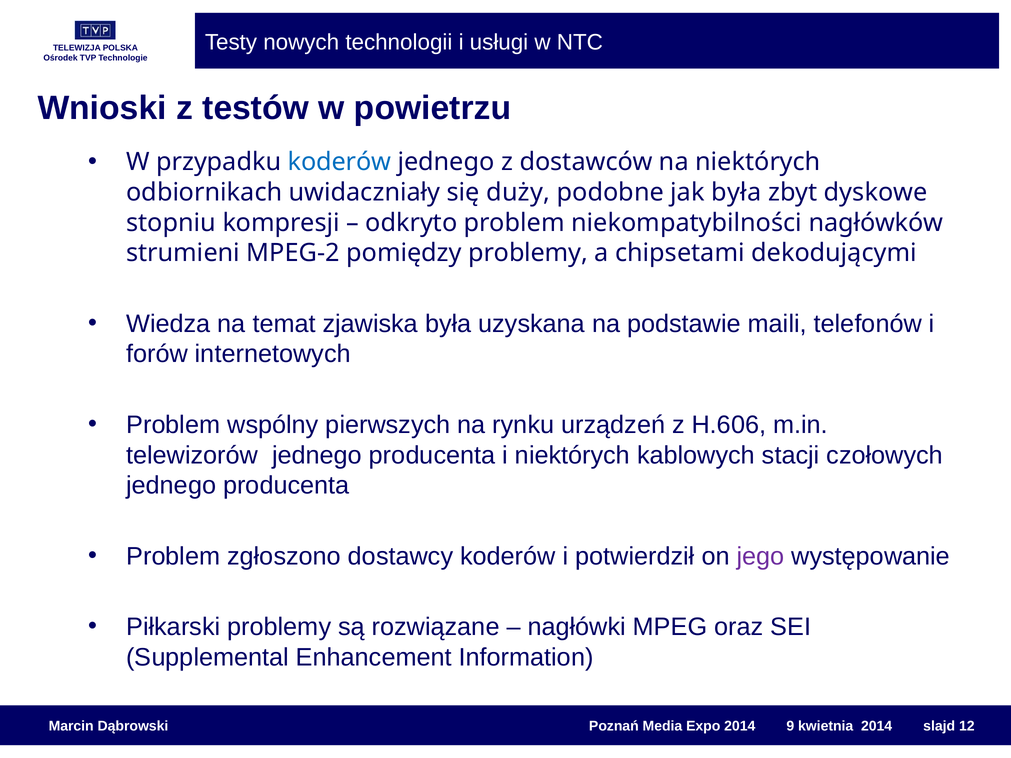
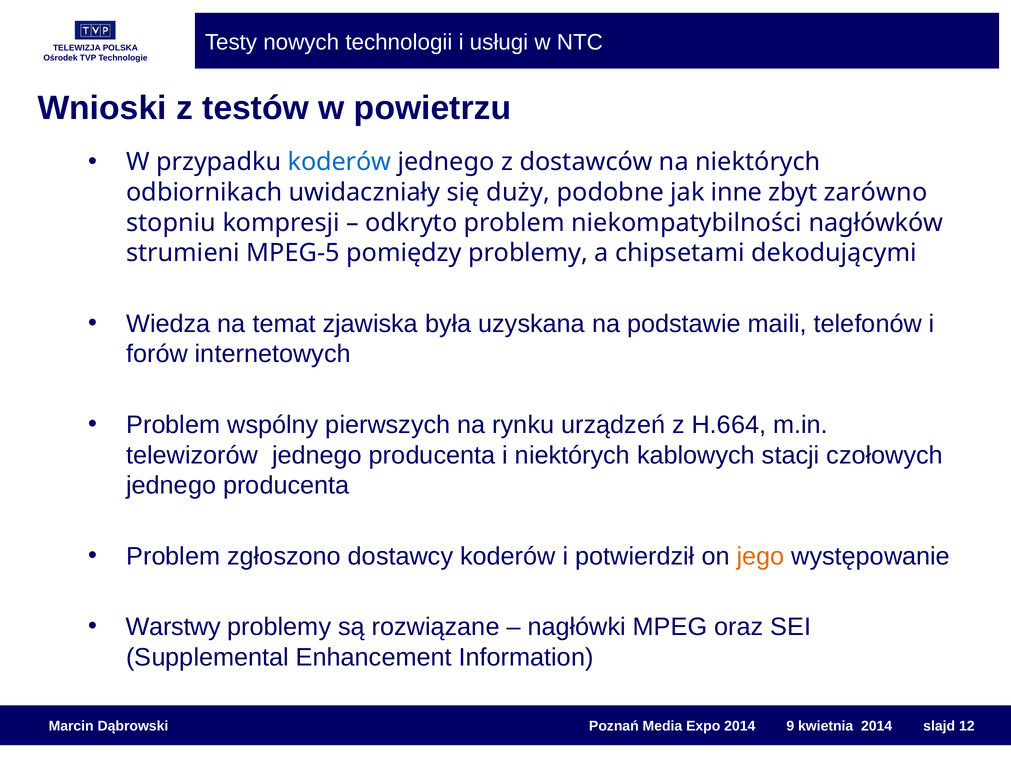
jak była: była -> inne
dyskowe: dyskowe -> zarówno
MPEG-2: MPEG-2 -> MPEG-5
H.606: H.606 -> H.664
jego colour: purple -> orange
Piłkarski: Piłkarski -> Warstwy
